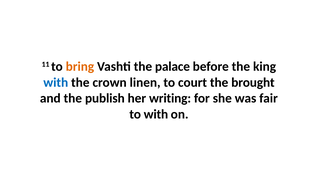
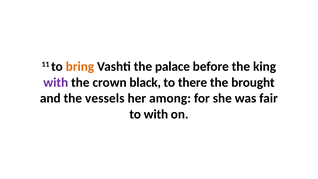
with at (56, 82) colour: blue -> purple
linen: linen -> black
court: court -> there
publish: publish -> vessels
writing: writing -> among
